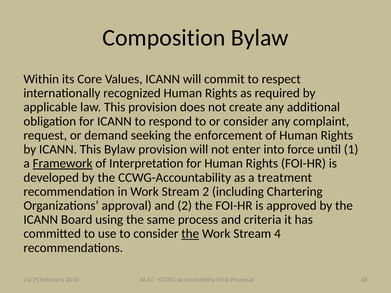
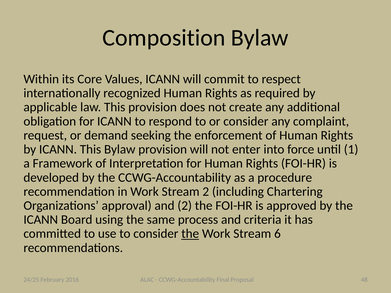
Framework underline: present -> none
treatment: treatment -> procedure
4: 4 -> 6
